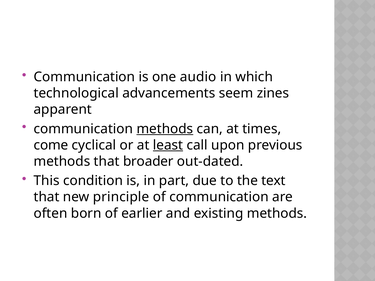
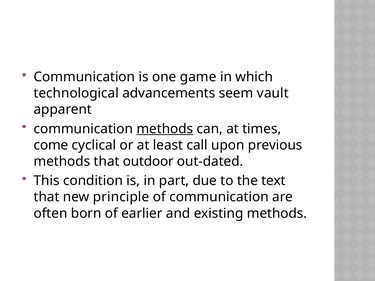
audio: audio -> game
zines: zines -> vault
least underline: present -> none
broader: broader -> outdoor
